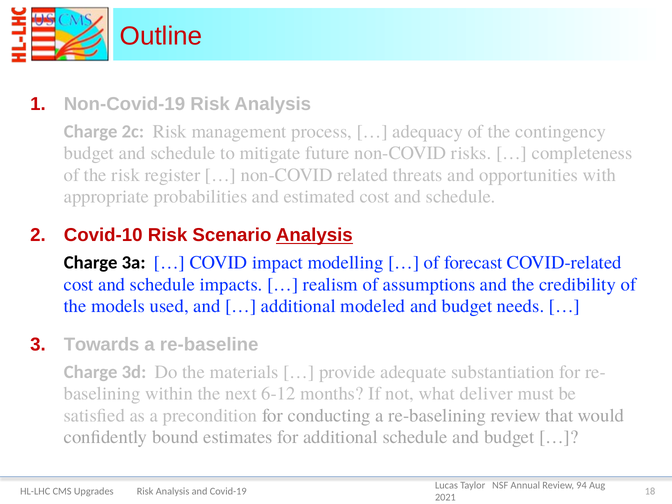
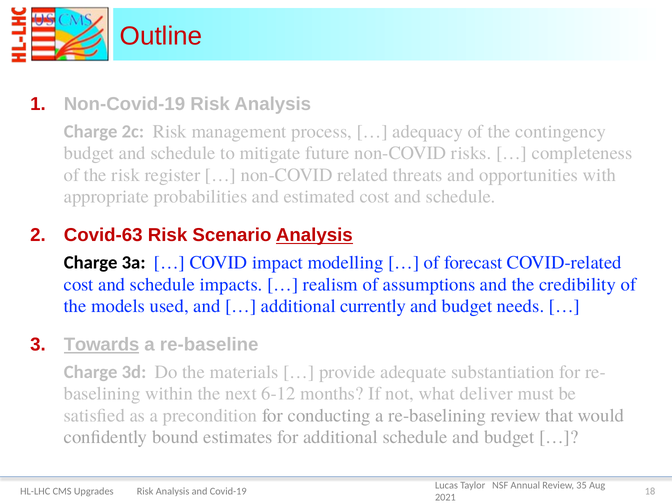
Covid-10: Covid-10 -> Covid-63
modeled: modeled -> currently
Towards underline: none -> present
94: 94 -> 35
